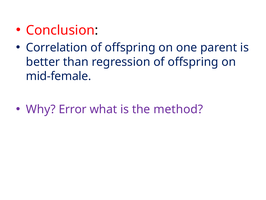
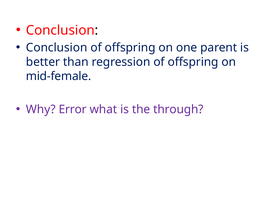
Correlation at (57, 48): Correlation -> Conclusion
method: method -> through
